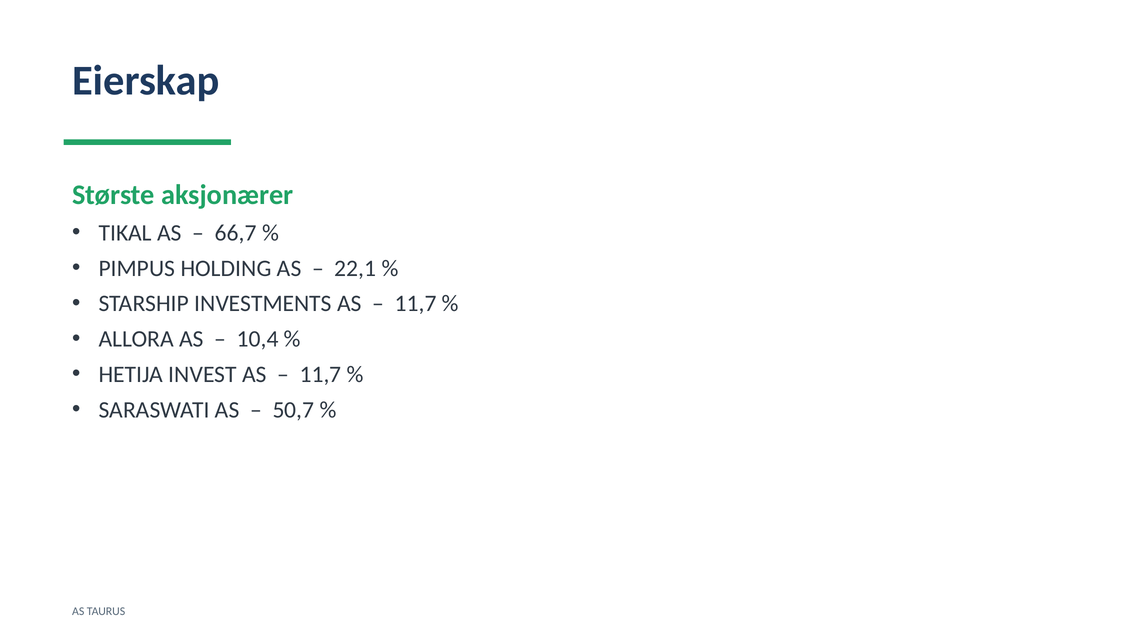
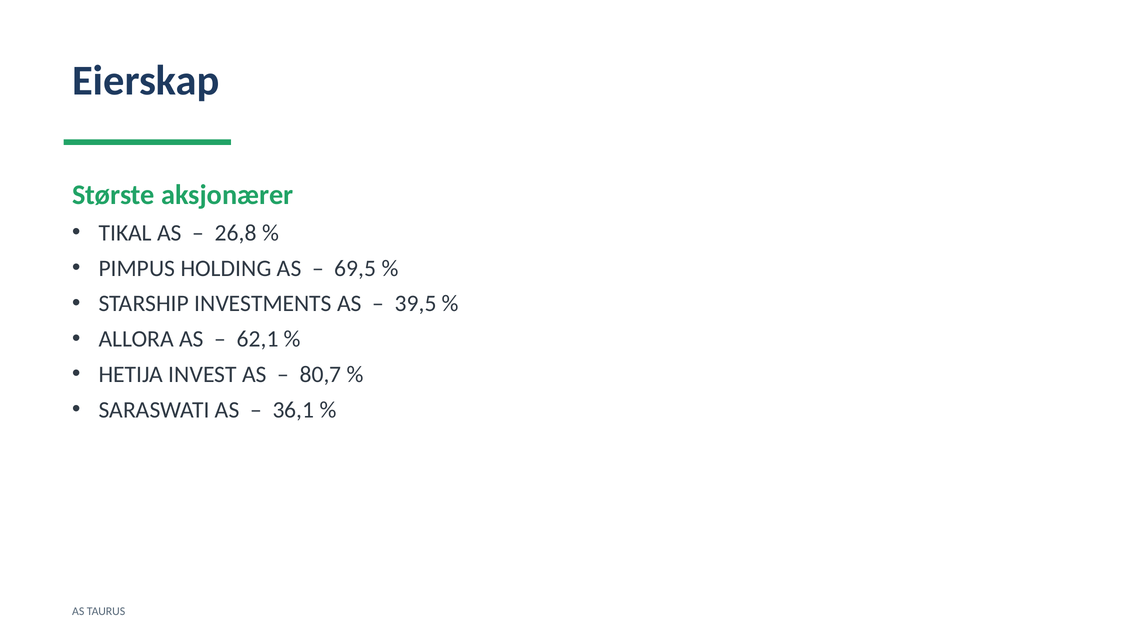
66,7: 66,7 -> 26,8
22,1: 22,1 -> 69,5
11,7 at (416, 304): 11,7 -> 39,5
10,4: 10,4 -> 62,1
11,7 at (320, 375): 11,7 -> 80,7
50,7: 50,7 -> 36,1
